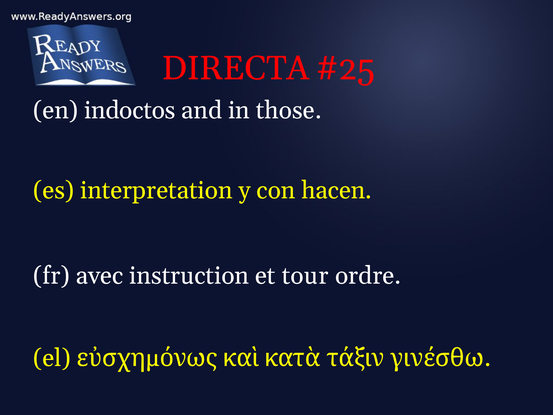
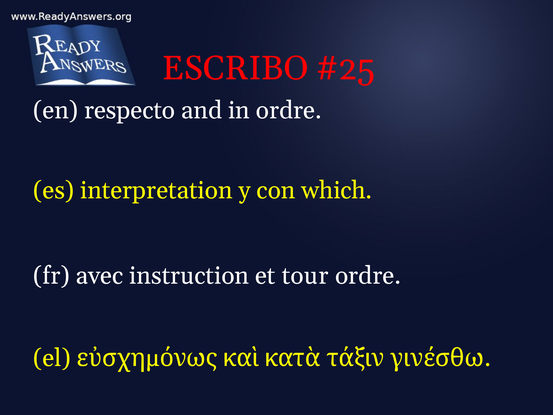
DIRECTA: DIRECTA -> ESCRIBO
indoctos: indoctos -> respecto
in those: those -> ordre
hacen: hacen -> which
